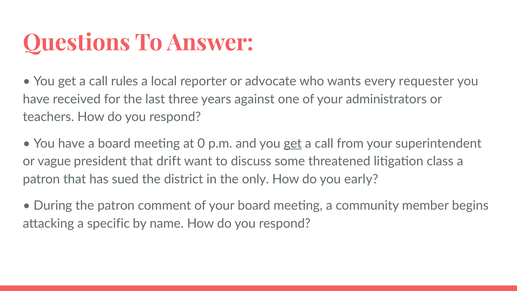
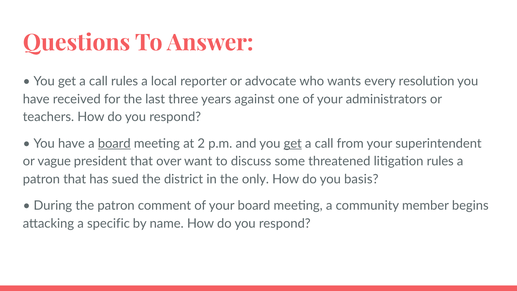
requester: requester -> resolution
board at (114, 143) underline: none -> present
0: 0 -> 2
drift: drift -> over
litigation class: class -> rules
early: early -> basis
